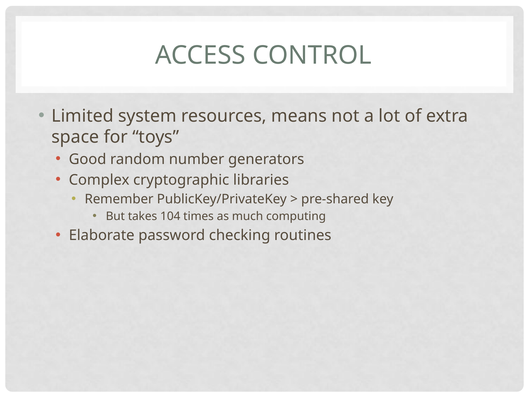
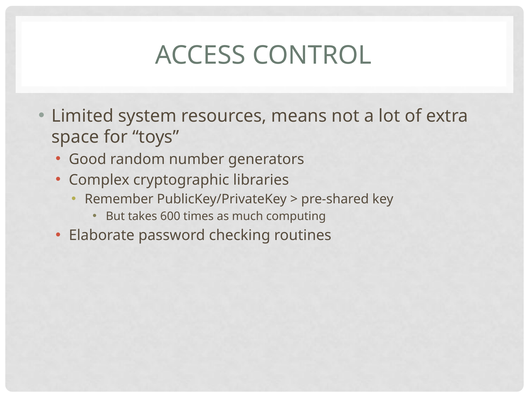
104: 104 -> 600
